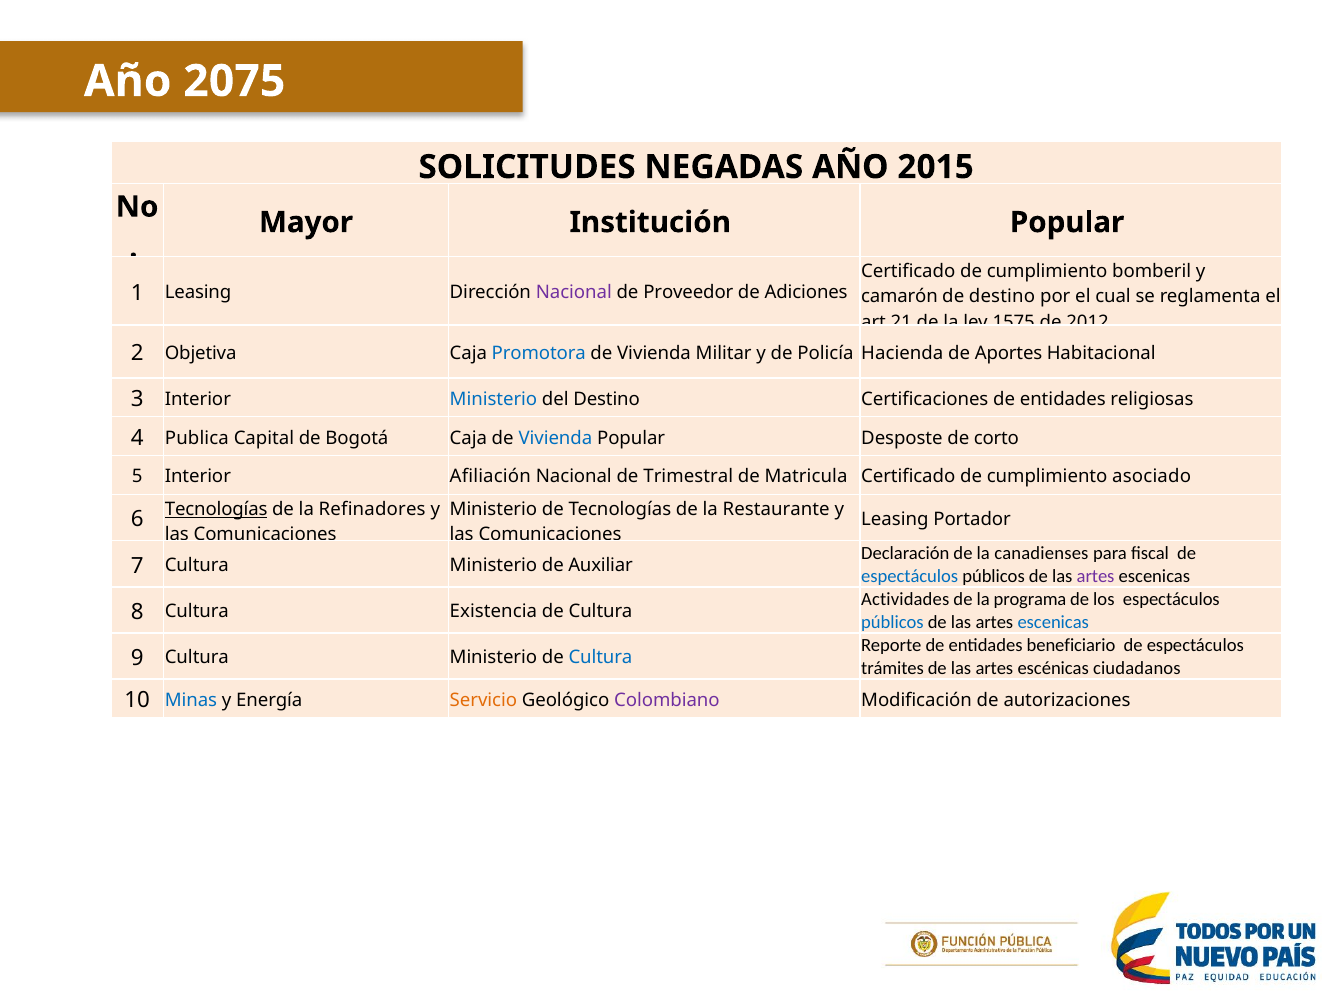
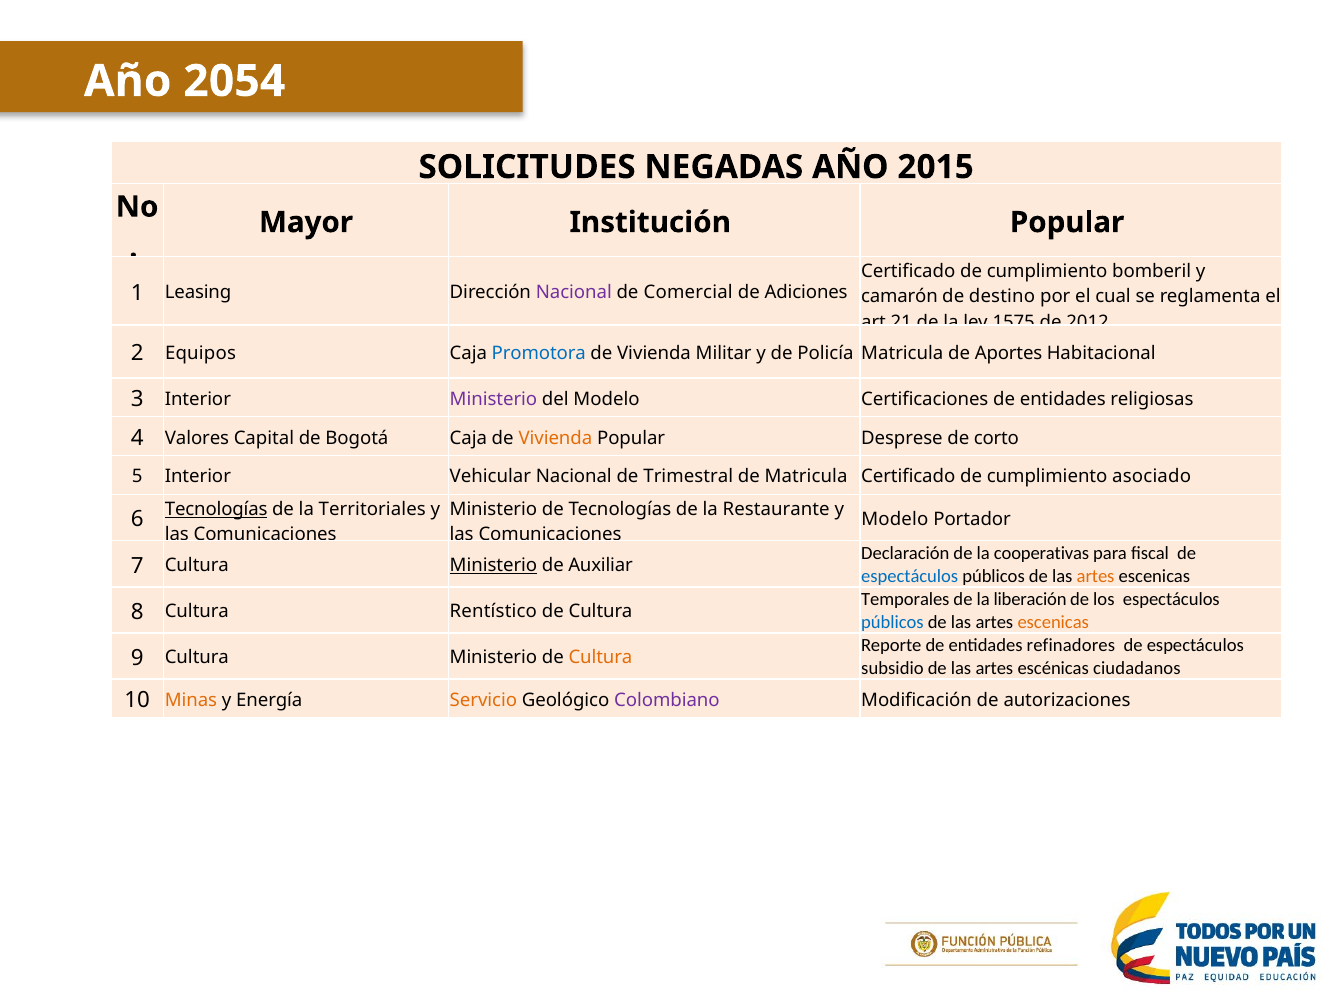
2075: 2075 -> 2054
Proveedor: Proveedor -> Comercial
Objetiva: Objetiva -> Equipos
Policía Hacienda: Hacienda -> Matricula
Ministerio at (493, 399) colour: blue -> purple
del Destino: Destino -> Modelo
Publica: Publica -> Valores
Vivienda at (555, 438) colour: blue -> orange
Desposte: Desposte -> Desprese
Afiliación: Afiliación -> Vehicular
Refinadores: Refinadores -> Territoriales
Leasing at (895, 519): Leasing -> Modelo
canadienses: canadienses -> cooperativas
Ministerio at (493, 565) underline: none -> present
artes at (1096, 576) colour: purple -> orange
Actividades: Actividades -> Temporales
programa: programa -> liberación
Existencia: Existencia -> Rentístico
escenicas at (1053, 622) colour: blue -> orange
beneficiario: beneficiario -> refinadores
Cultura at (600, 658) colour: blue -> orange
trámites: trámites -> subsidio
Minas colour: blue -> orange
